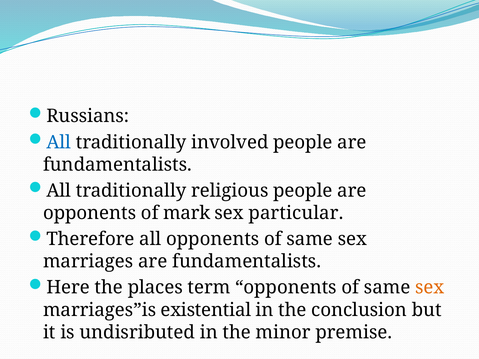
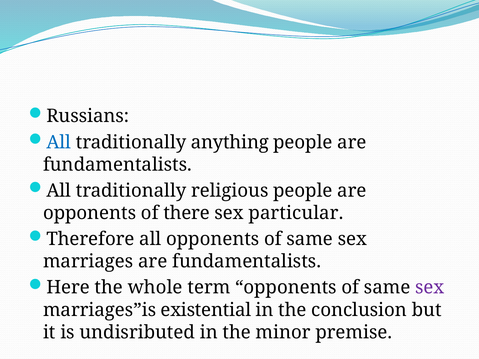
involved: involved -> anything
mark: mark -> there
places: places -> whole
sex at (430, 288) colour: orange -> purple
